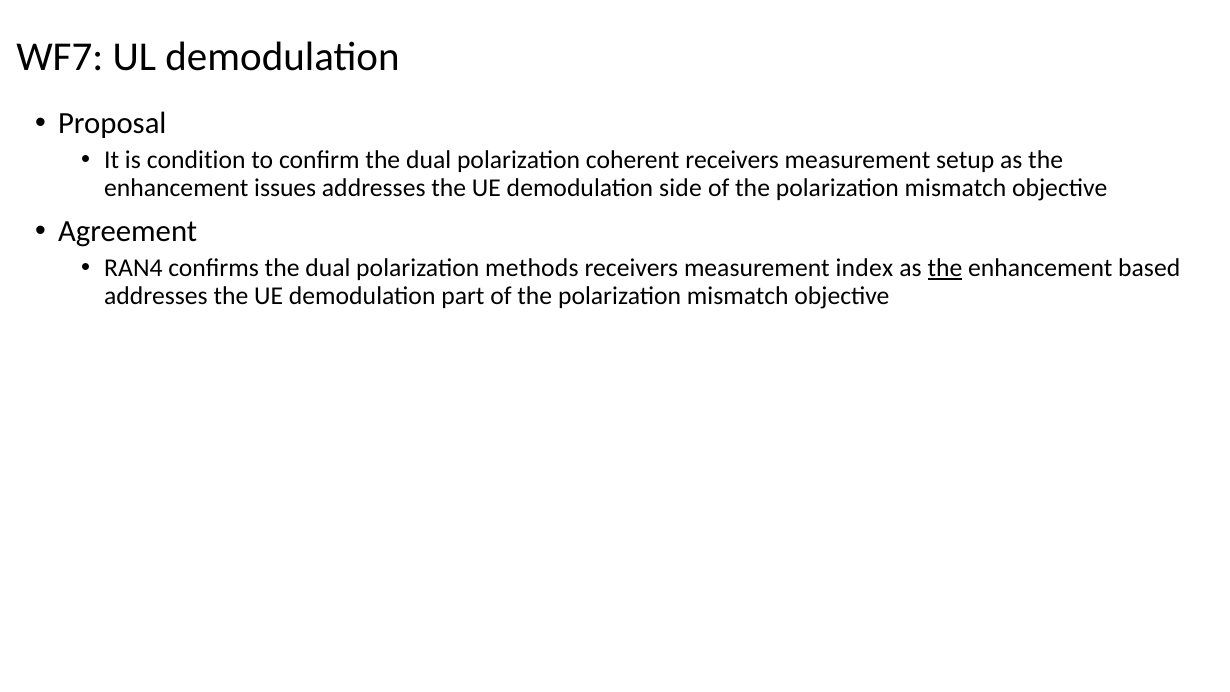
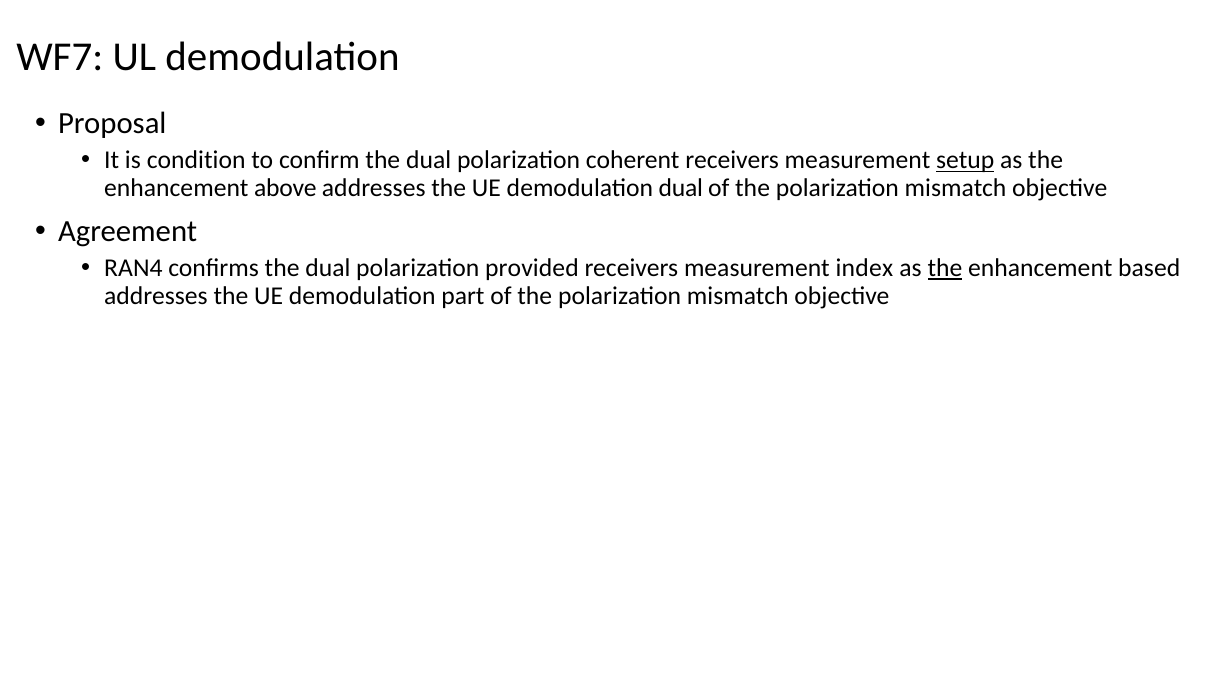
setup underline: none -> present
issues: issues -> above
demodulation side: side -> dual
methods: methods -> provided
